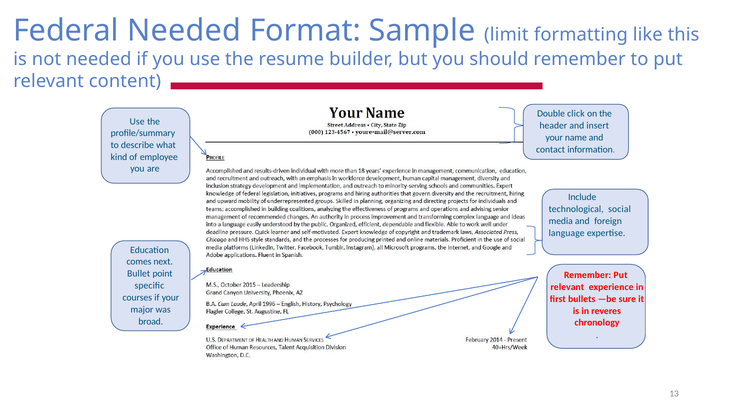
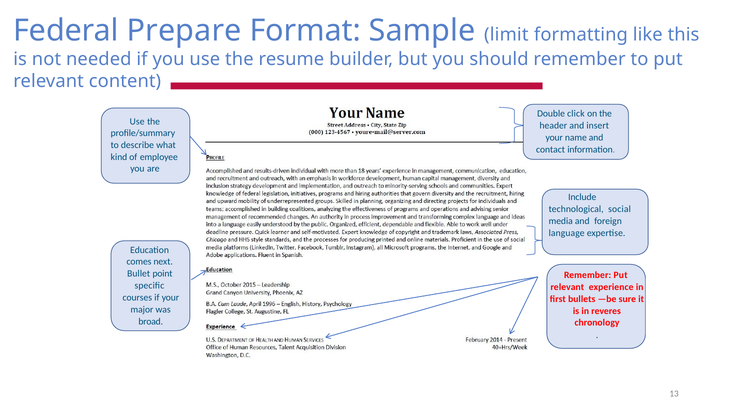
Federal Needed: Needed -> Prepare
